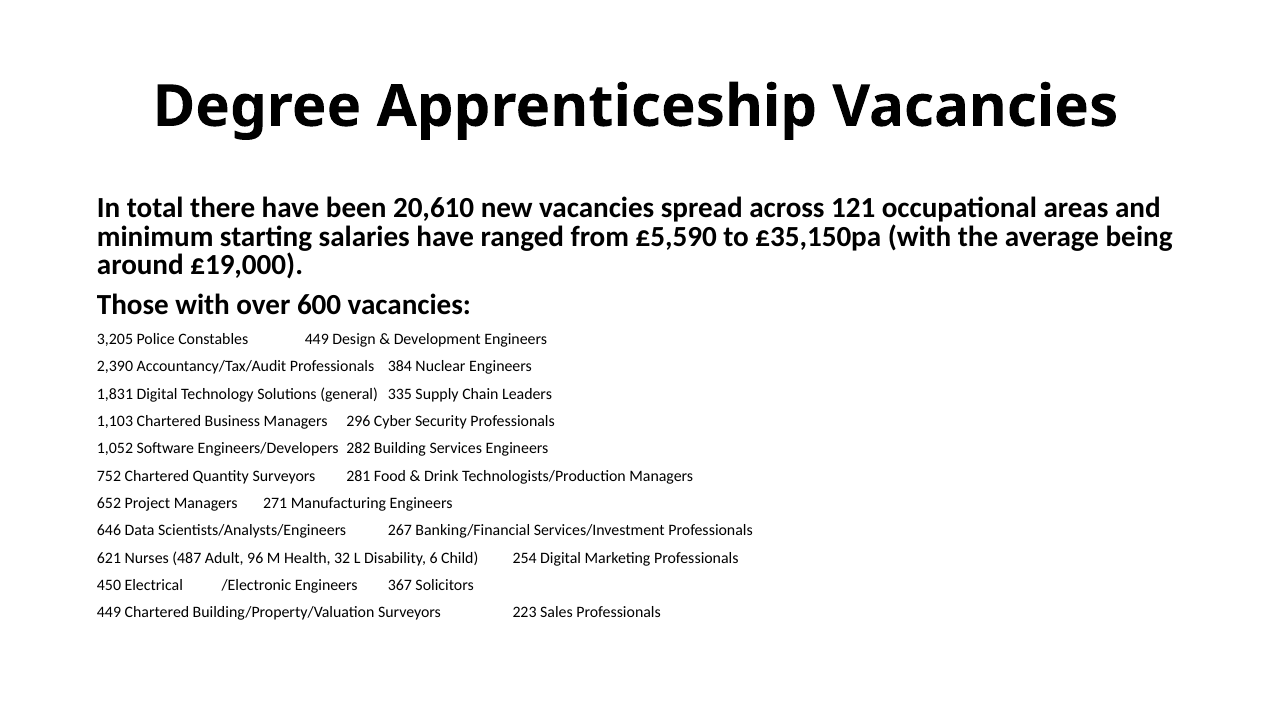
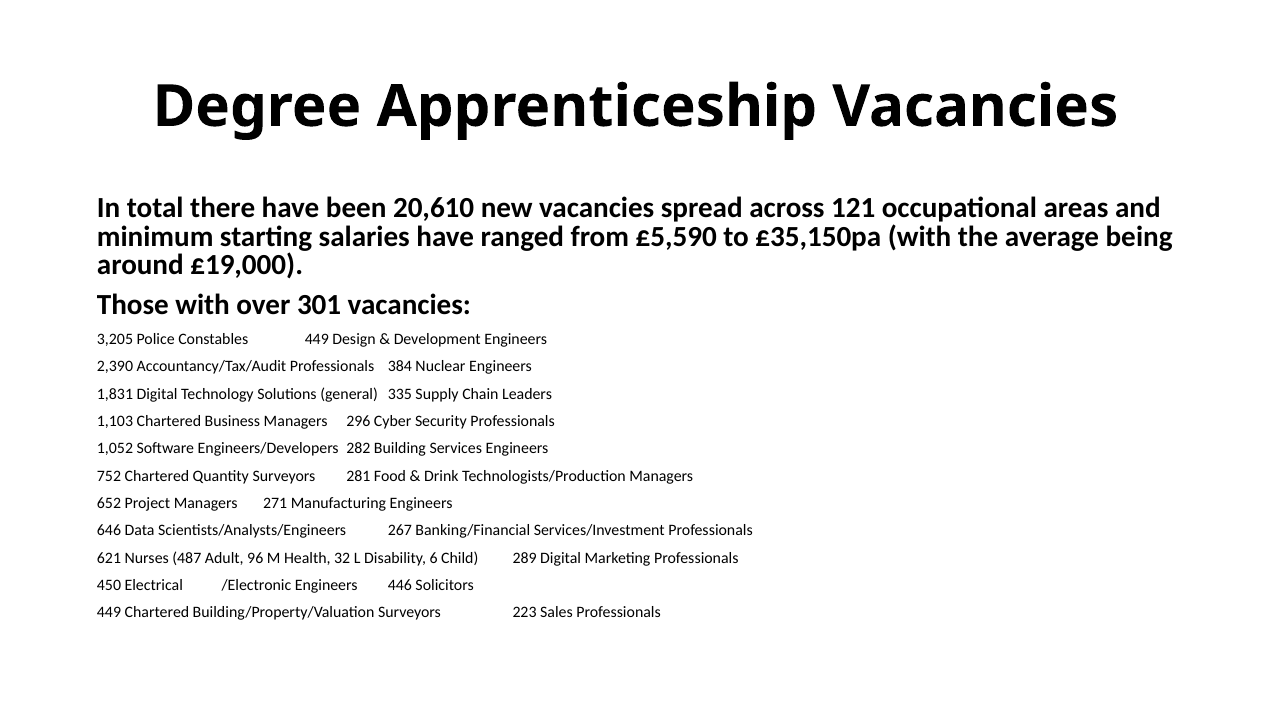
600: 600 -> 301
254: 254 -> 289
367: 367 -> 446
